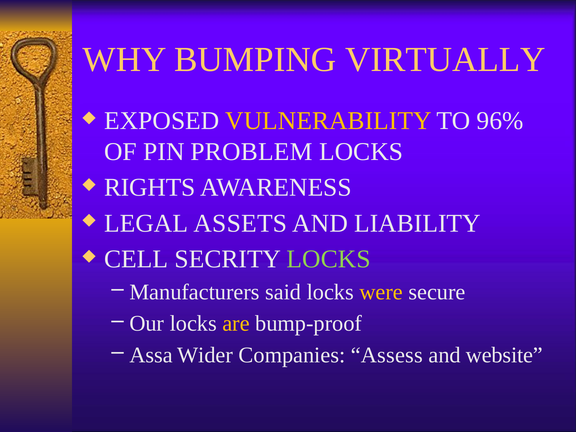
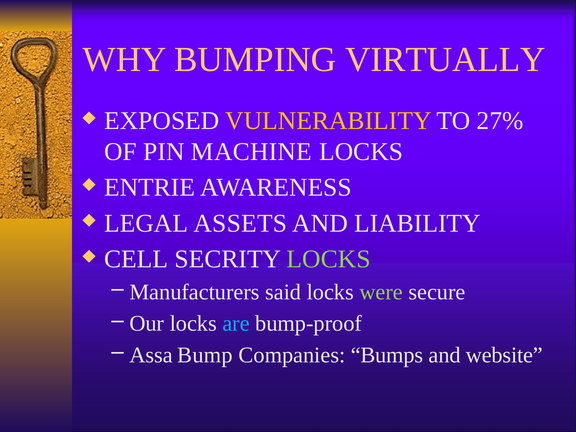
96%: 96% -> 27%
PROBLEM: PROBLEM -> MACHINE
RIGHTS: RIGHTS -> ENTRIE
were colour: yellow -> light green
are colour: yellow -> light blue
Wider: Wider -> Bump
Assess: Assess -> Bumps
